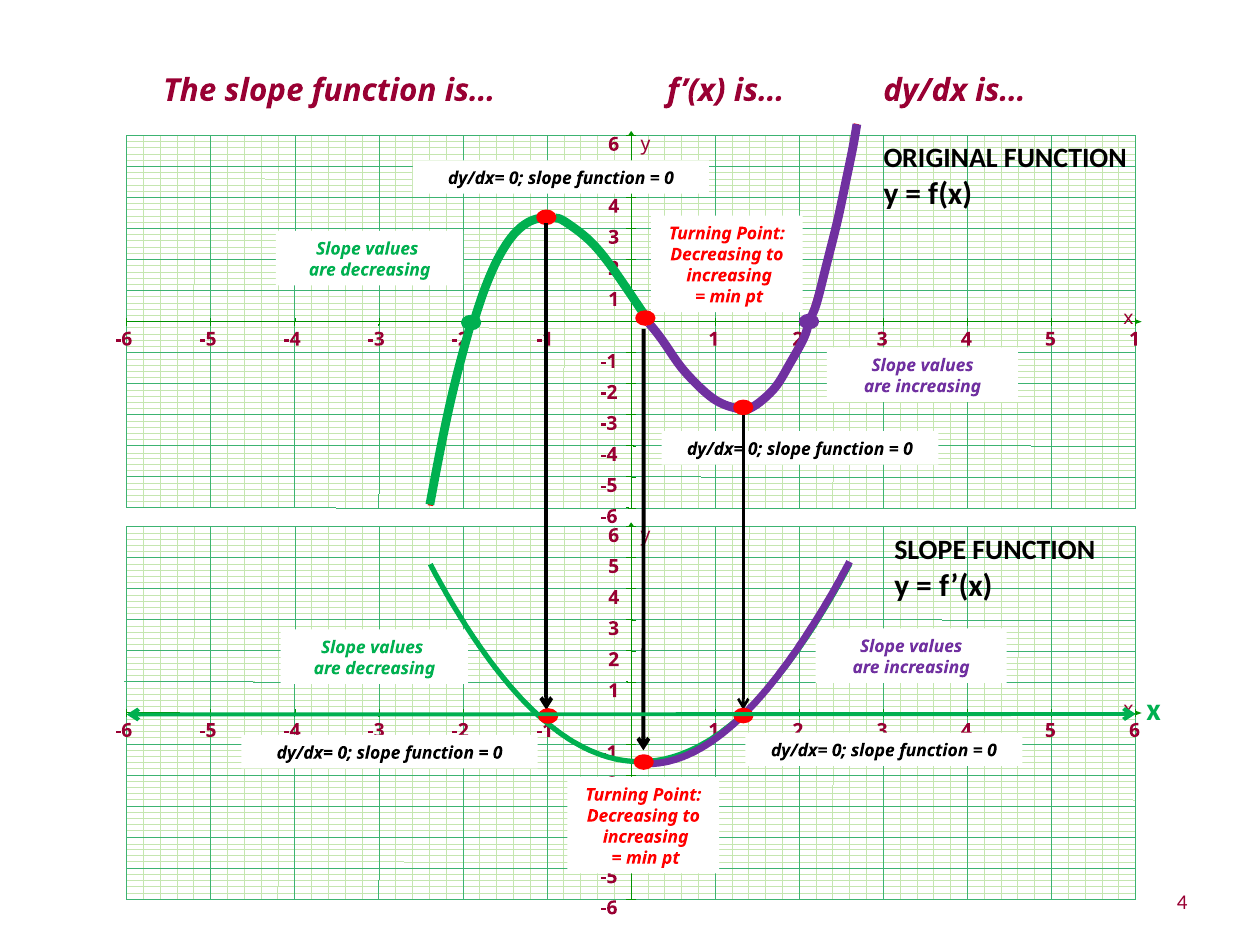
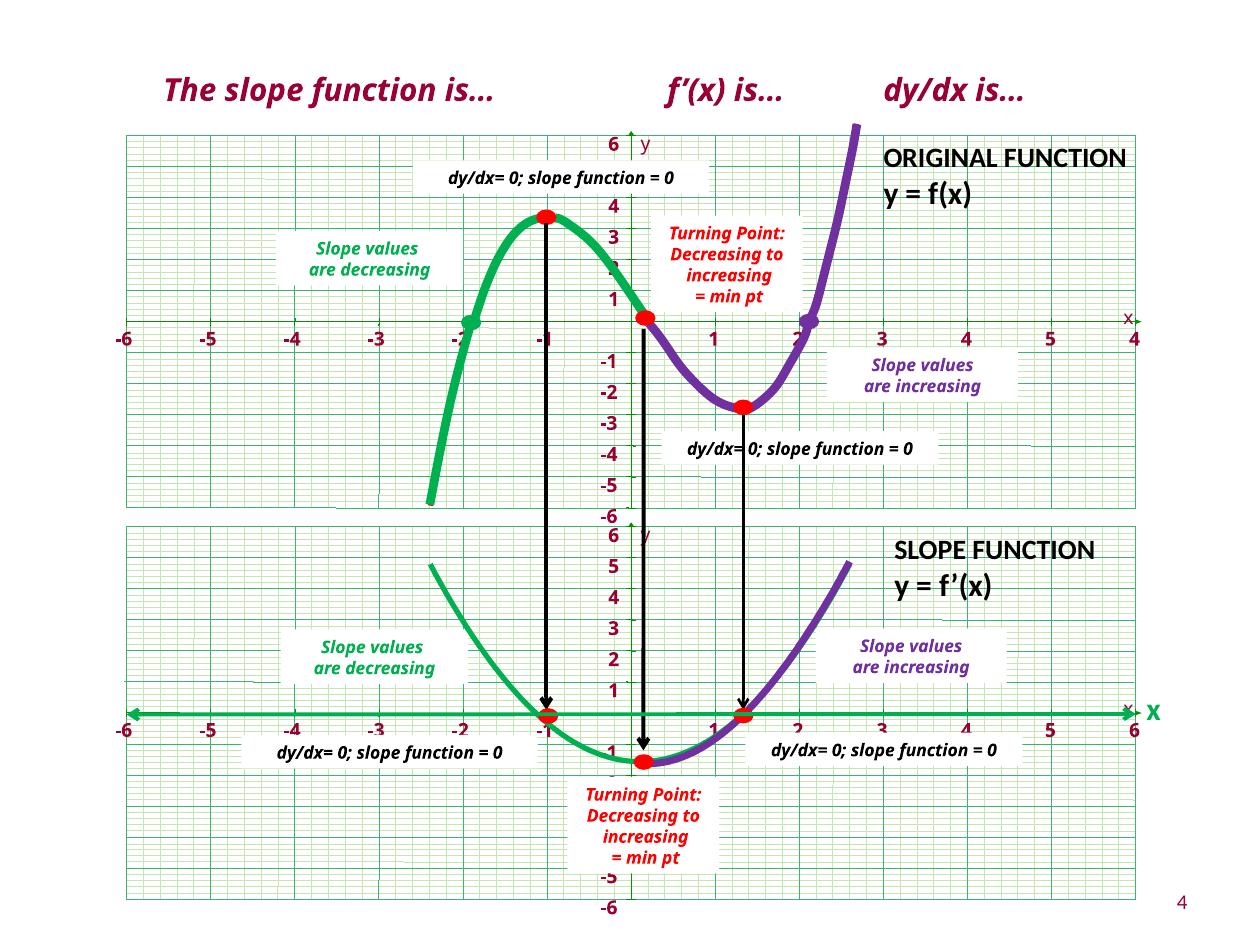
5 1: 1 -> 4
